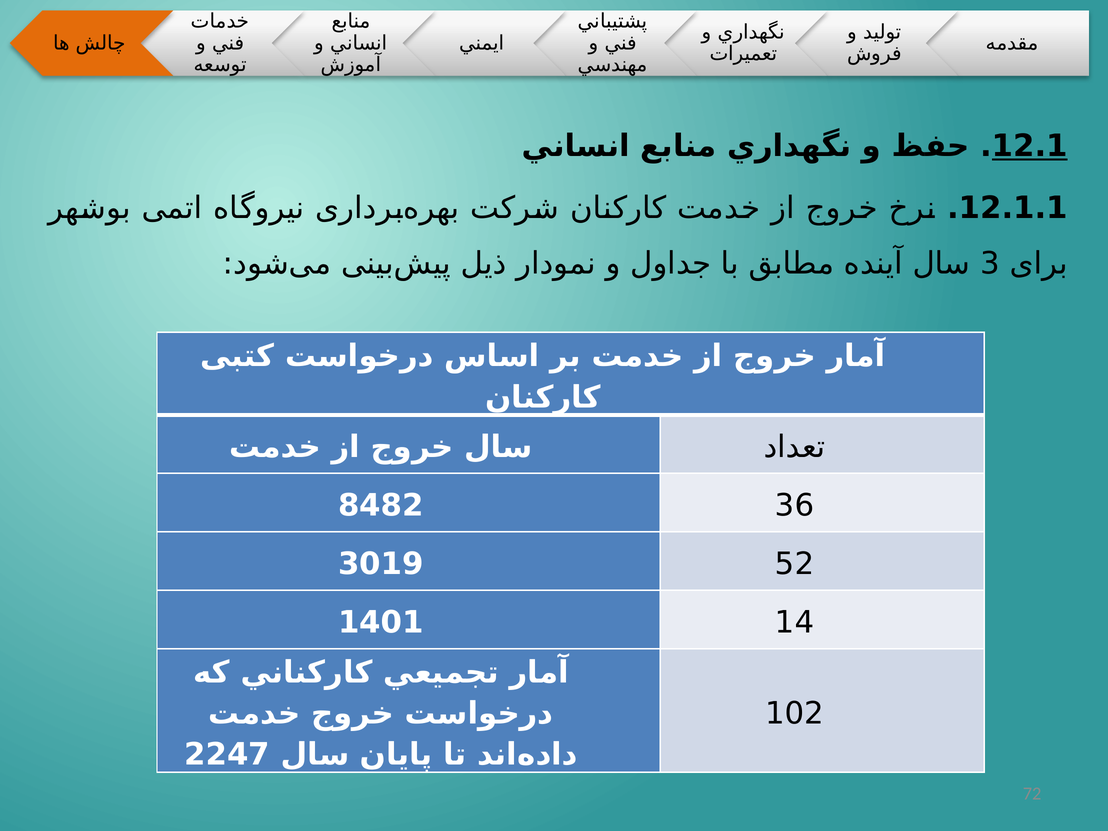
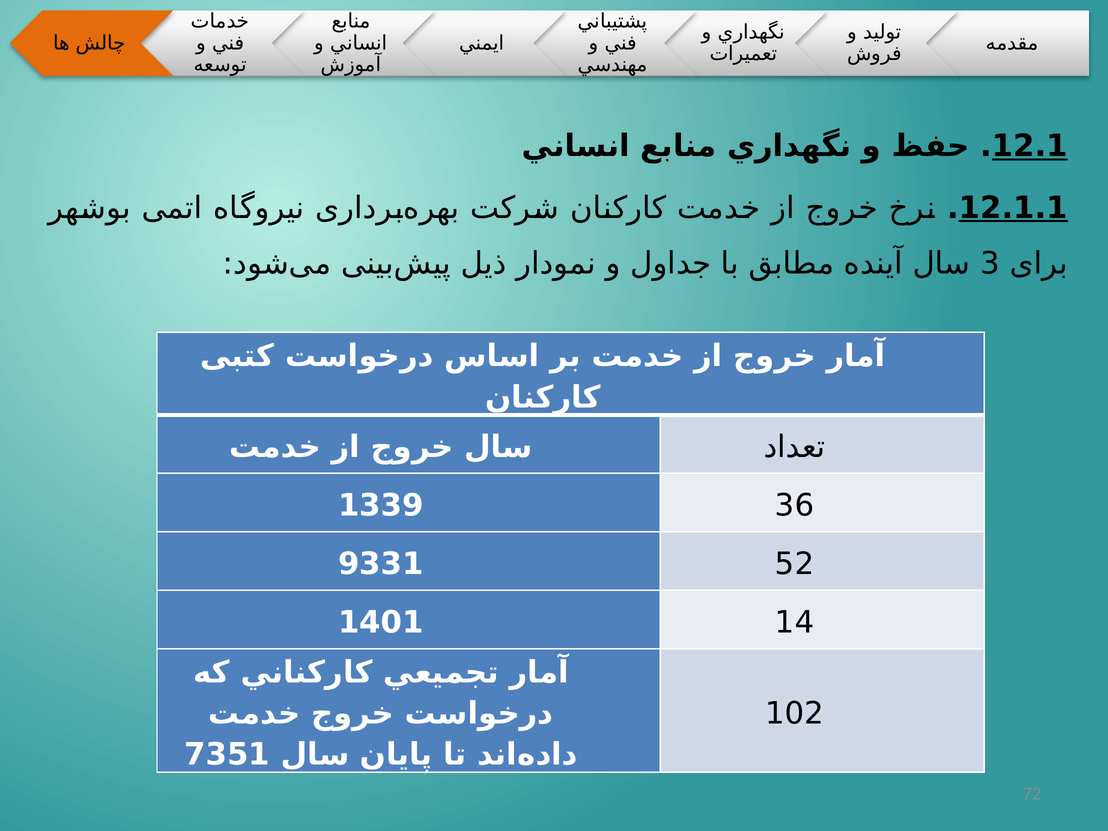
12.1.1 underline: none -> present
8482: 8482 -> 1339
3019: 3019 -> 9331
2247: 2247 -> 7351
